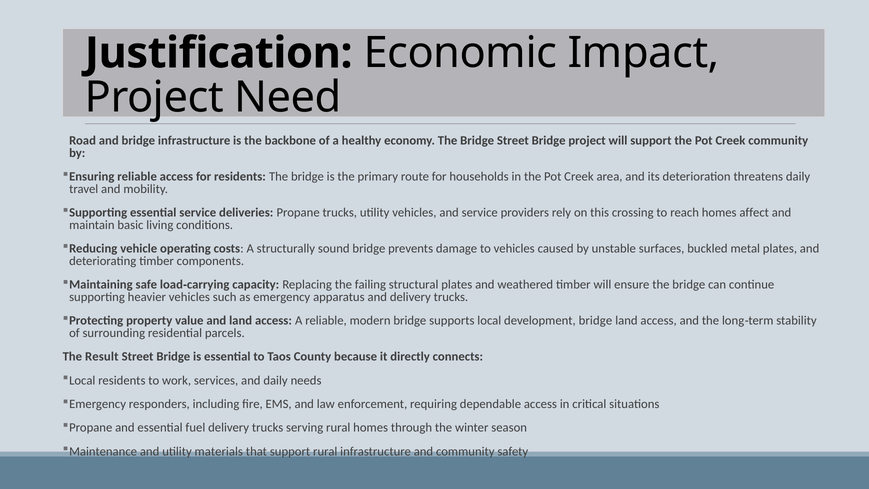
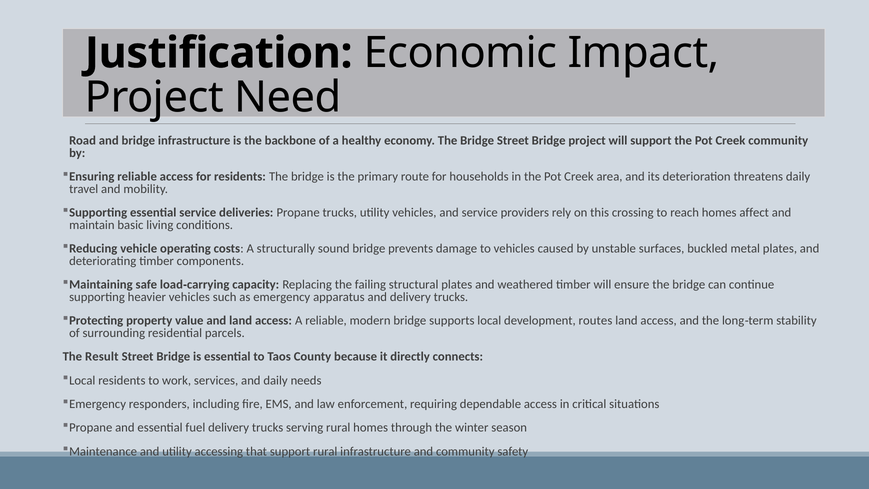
development bridge: bridge -> routes
materials: materials -> accessing
